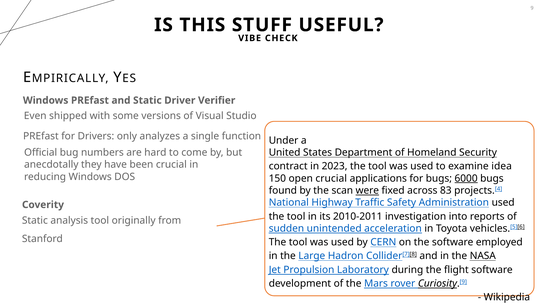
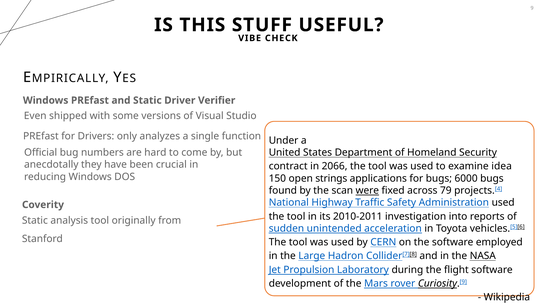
2023: 2023 -> 2066
open crucial: crucial -> strings
6000 underline: present -> none
83: 83 -> 79
